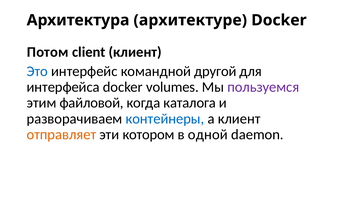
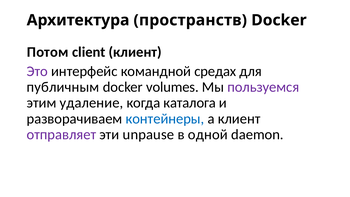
архитектуре: архитектуре -> пространств
Это colour: blue -> purple
другой: другой -> средах
интерфейса: интерфейса -> публичным
файловой: файловой -> удаление
отправляет colour: orange -> purple
котором: котором -> unpause
